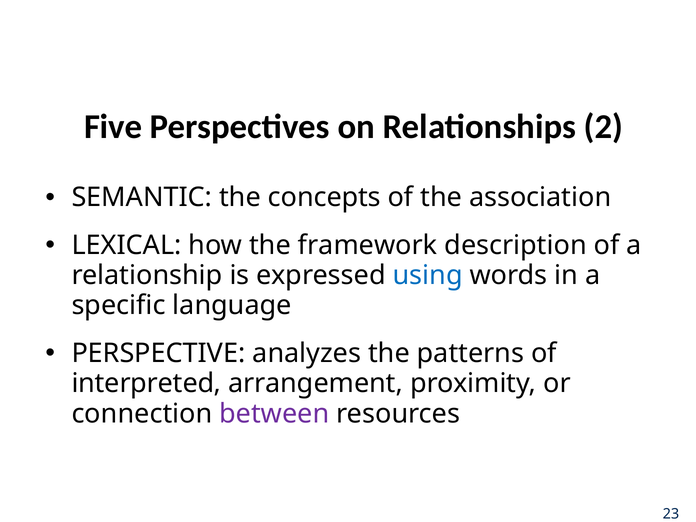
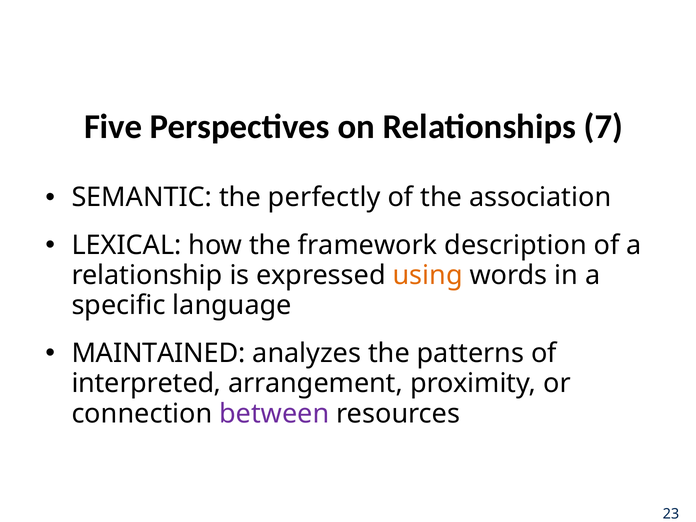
2: 2 -> 7
concepts: concepts -> perfectly
using colour: blue -> orange
PERSPECTIVE: PERSPECTIVE -> MAINTAINED
